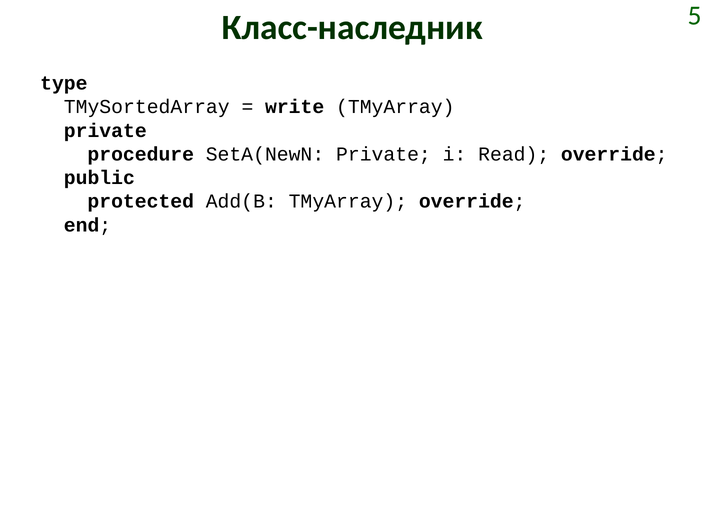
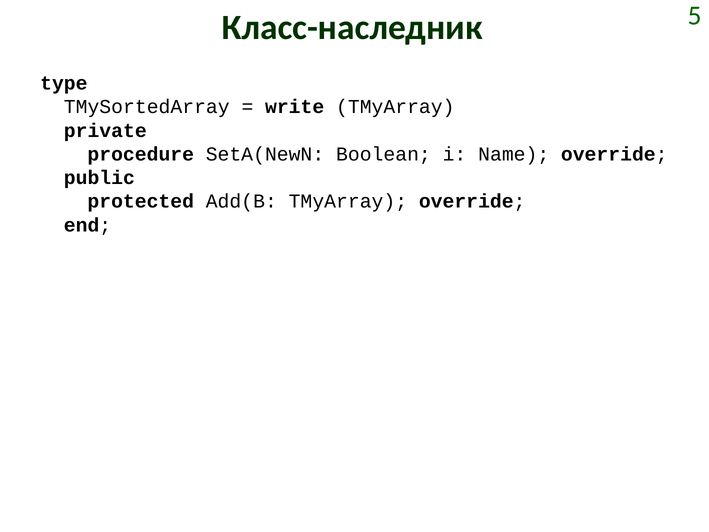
SetA(NewN Private: Private -> Boolean
Read: Read -> Name
